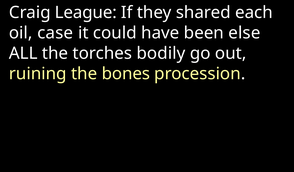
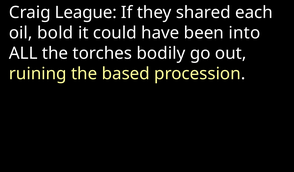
case: case -> bold
else: else -> into
bones: bones -> based
